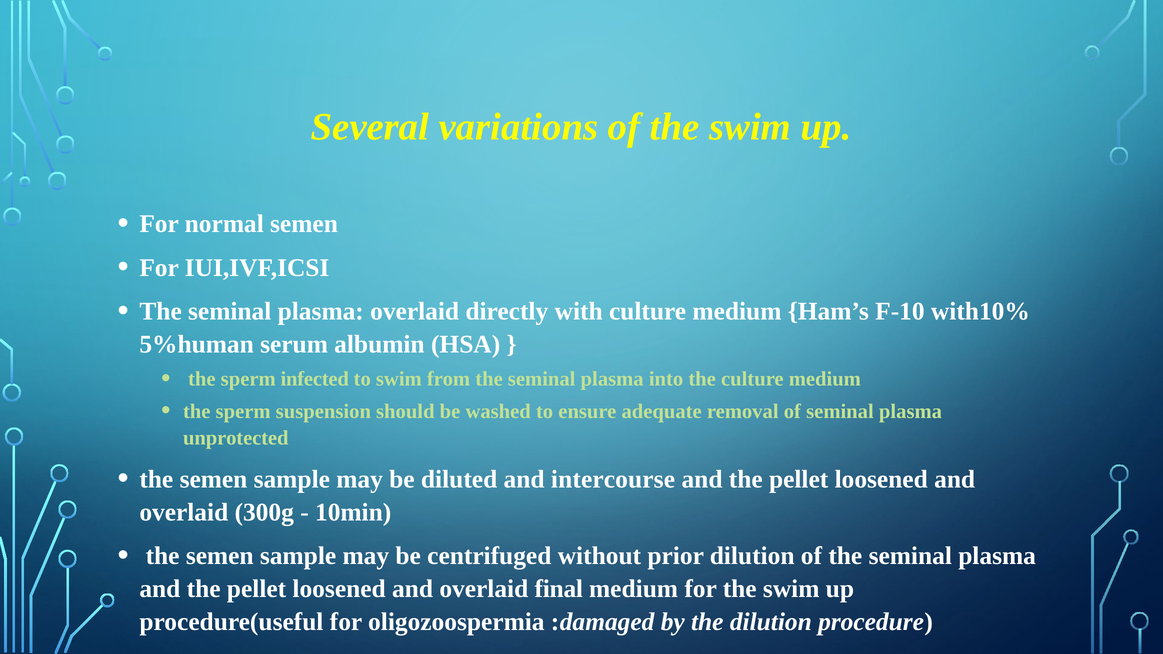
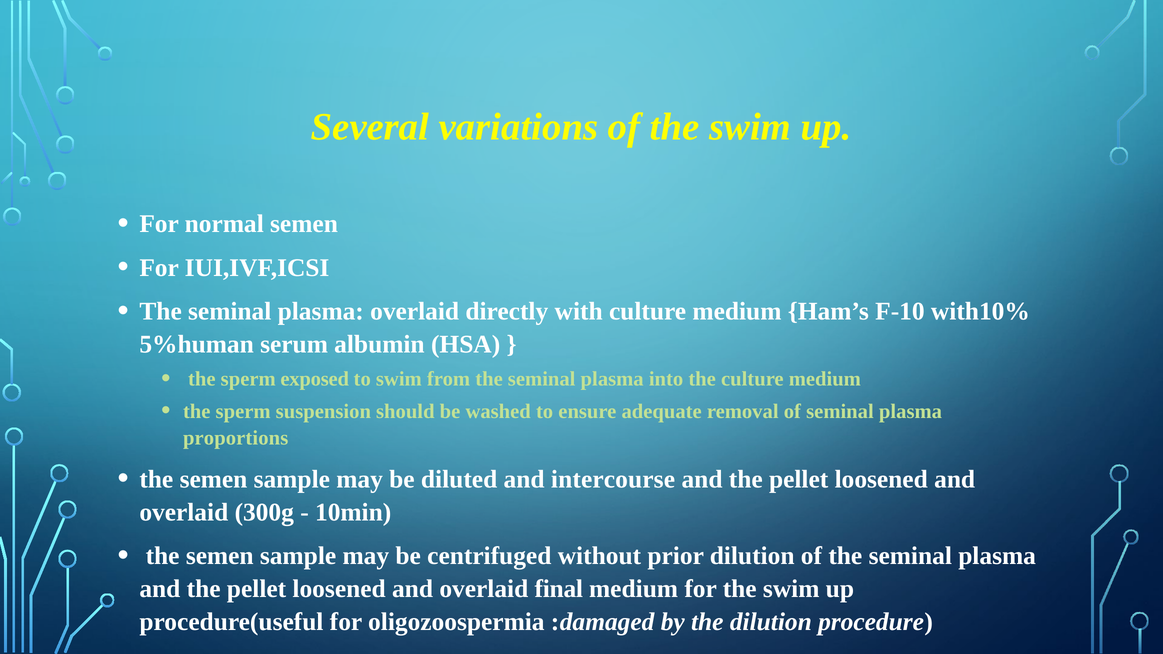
infected: infected -> exposed
unprotected: unprotected -> proportions
